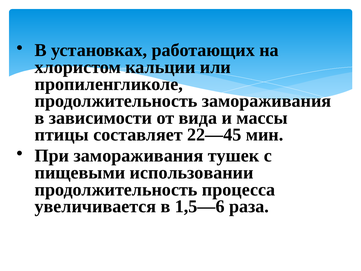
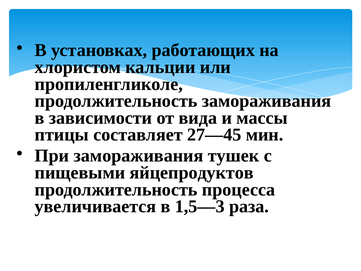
22―45: 22―45 -> 27―45
использовании: использовании -> яйцепродуктов
1,5―6: 1,5―6 -> 1,5―3
